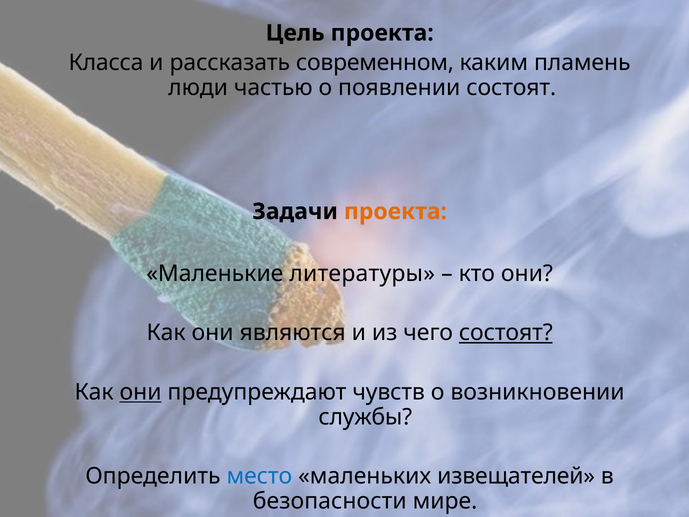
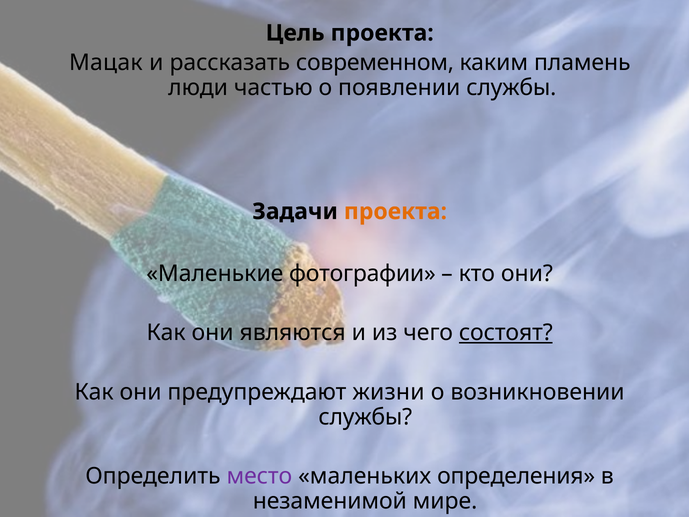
Класса: Класса -> Мацак
появлении состоят: состоят -> службы
литературы: литературы -> фотографии
они at (141, 392) underline: present -> none
чувств: чувств -> жизни
место colour: blue -> purple
извещателей: извещателей -> определения
безопасности: безопасности -> незаменимой
